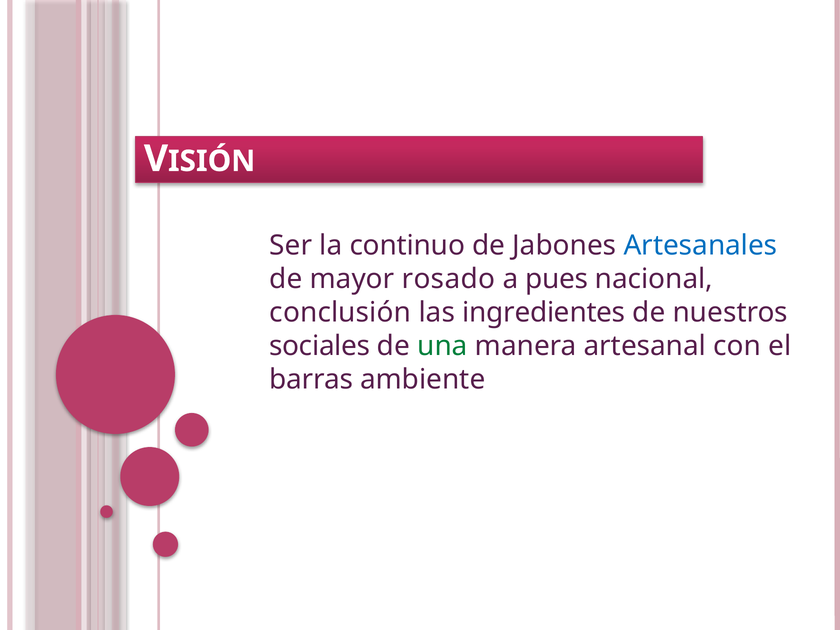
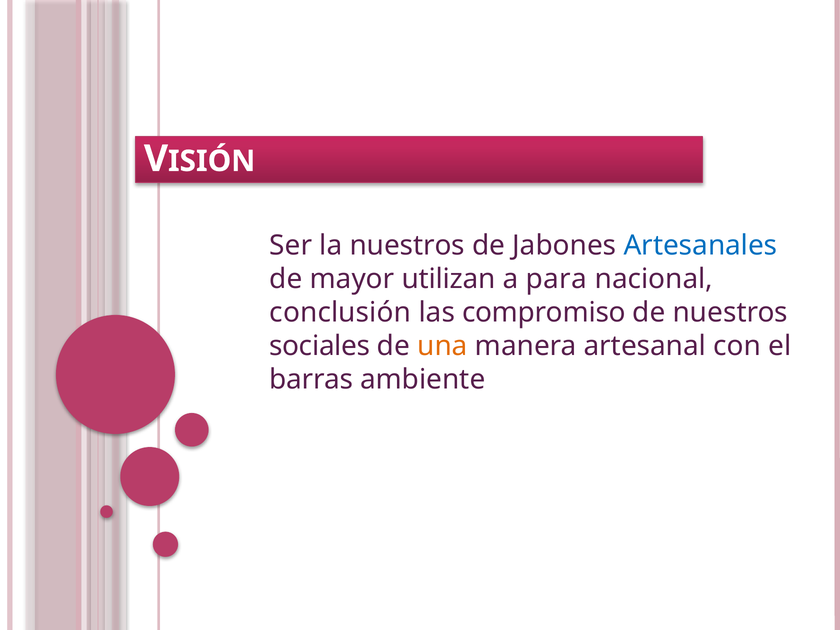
la continuo: continuo -> nuestros
rosado: rosado -> utilizan
pues: pues -> para
ingredientes: ingredientes -> compromiso
una colour: green -> orange
